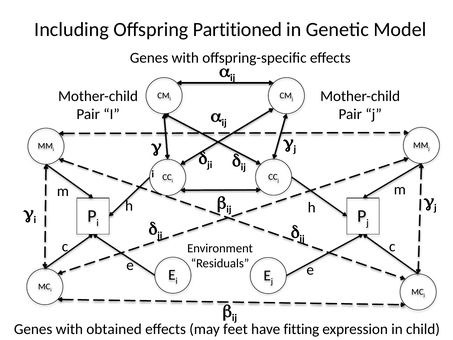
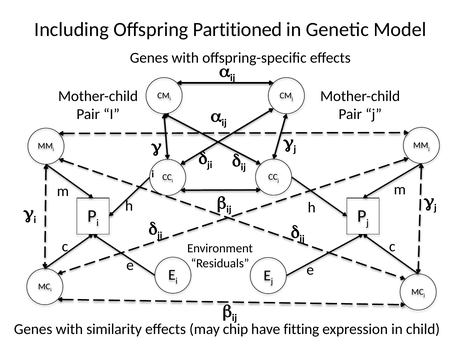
obtained: obtained -> similarity
feet: feet -> chip
